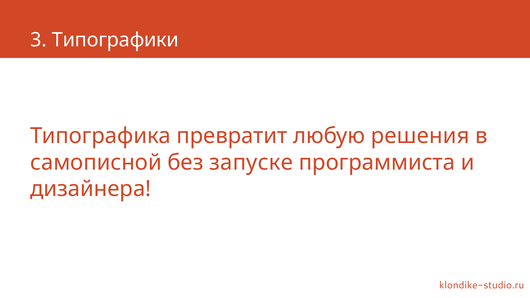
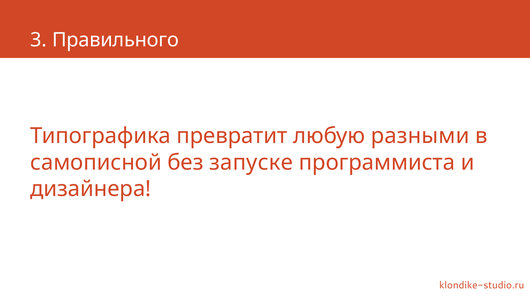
Типографики: Типографики -> Правильного
решения: решения -> разными
